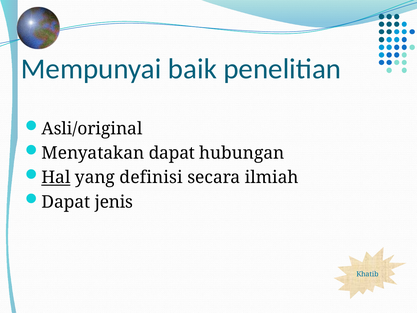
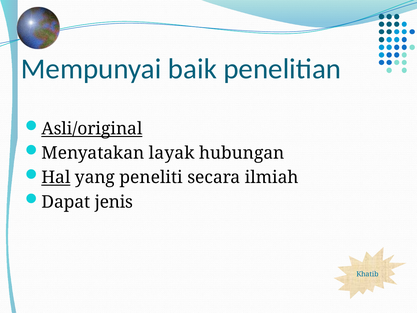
Asli/original underline: none -> present
Menyatakan dapat: dapat -> layak
definisi: definisi -> peneliti
